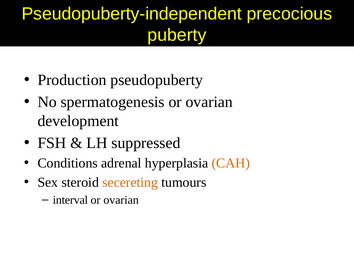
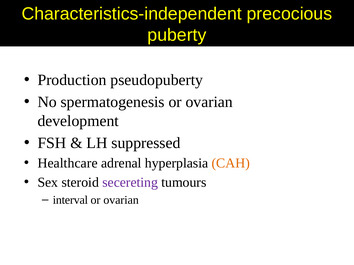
Pseudopuberty-independent: Pseudopuberty-independent -> Characteristics-independent
Conditions: Conditions -> Healthcare
secereting colour: orange -> purple
